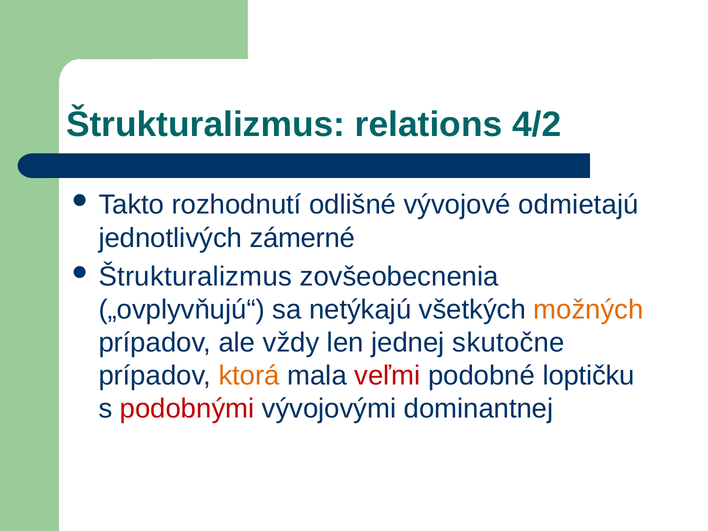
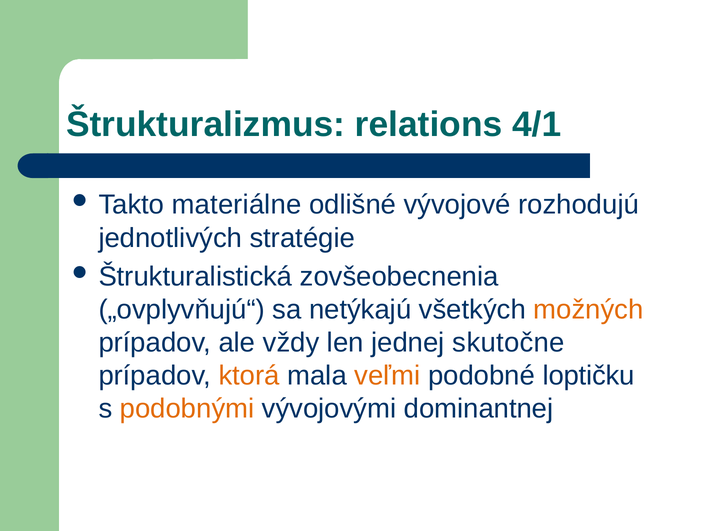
4/2: 4/2 -> 4/1
rozhodnutí: rozhodnutí -> materiálne
odmietajú: odmietajú -> rozhodujú
zámerné: zámerné -> stratégie
Štrukturalizmus at (195, 277): Štrukturalizmus -> Štrukturalistická
veľmi colour: red -> orange
podobnými colour: red -> orange
